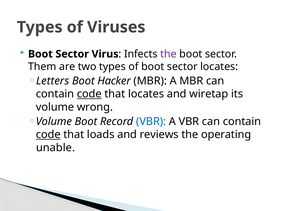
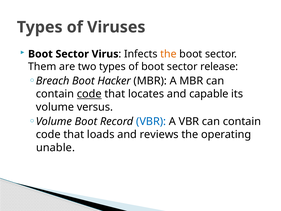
the at (168, 54) colour: purple -> orange
sector locates: locates -> release
Letters: Letters -> Breach
wiretap: wiretap -> capable
wrong: wrong -> versus
code at (48, 134) underline: present -> none
